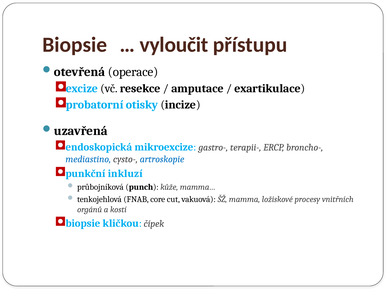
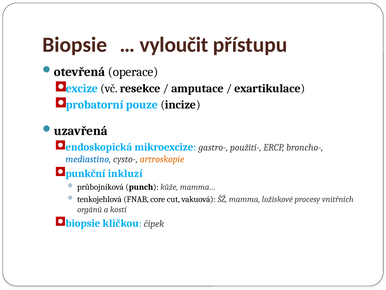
otisky: otisky -> pouze
terapii-: terapii- -> použití-
artroskopie colour: blue -> orange
